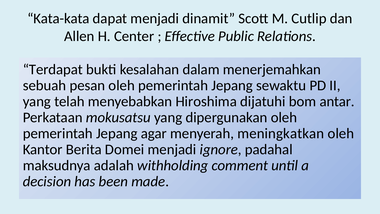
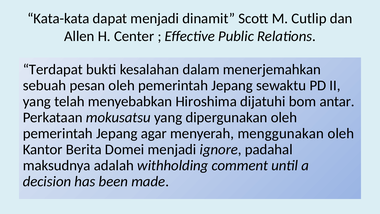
meningkatkan: meningkatkan -> menggunakan
